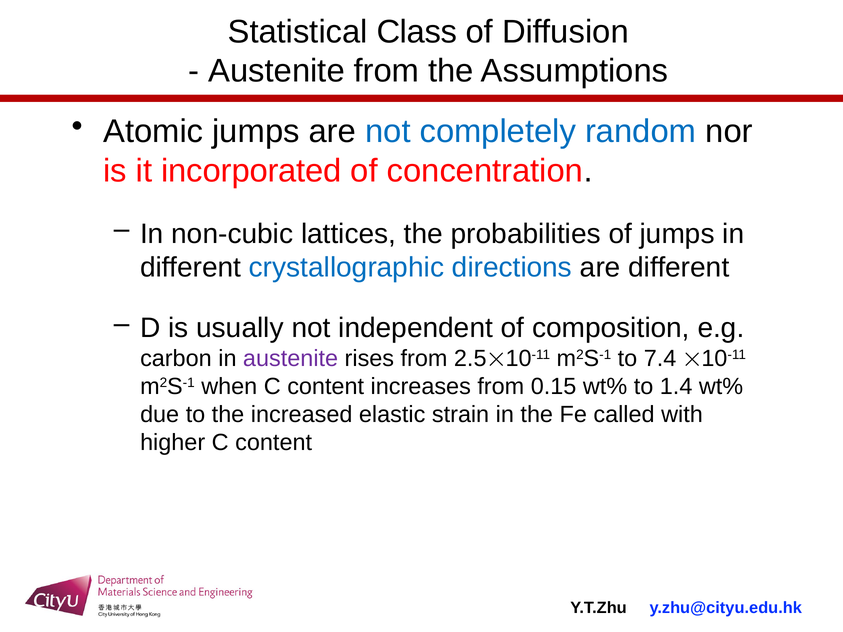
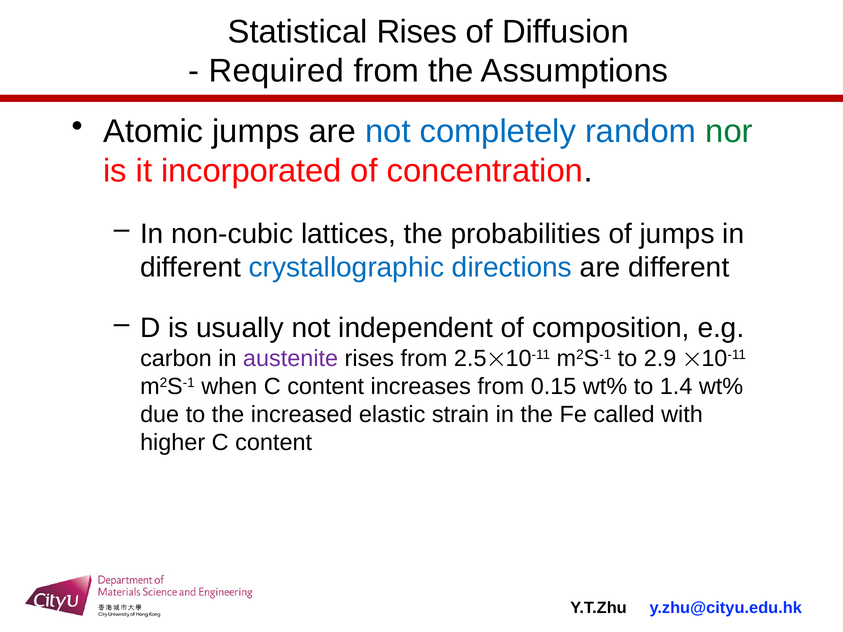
Statistical Class: Class -> Rises
Austenite at (277, 71): Austenite -> Required
nor colour: black -> green
7.4: 7.4 -> 2.9
